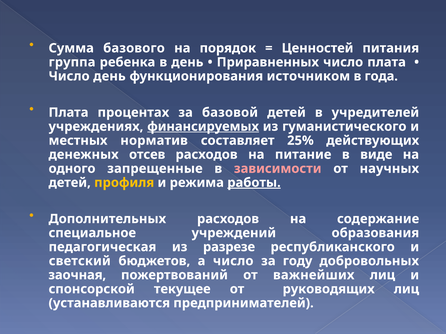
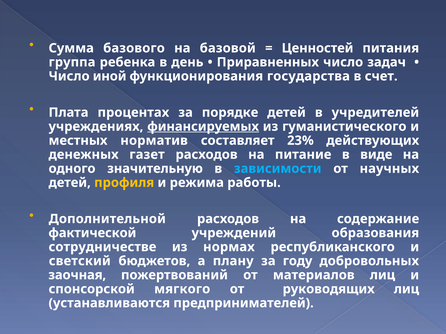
порядок: порядок -> базовой
число плата: плата -> задач
Число день: день -> иной
источником: источником -> государства
года: года -> счет
базовой: базовой -> порядке
25%: 25% -> 23%
отсев: отсев -> газет
запрещенные: запрещенные -> значительную
зависимости colour: pink -> light blue
работы underline: present -> none
Дополнительных: Дополнительных -> Дополнительной
специальное: специальное -> фактической
педагогическая: педагогическая -> сотрудничестве
разрезе: разрезе -> нормах
а число: число -> плану
важнейших: важнейших -> материалов
текущее: текущее -> мягкого
